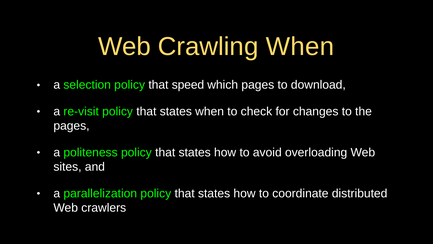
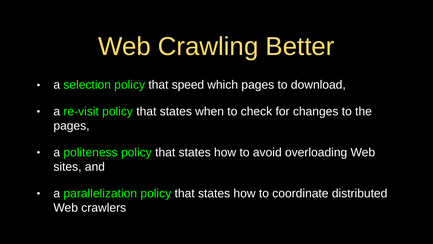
Crawling When: When -> Better
